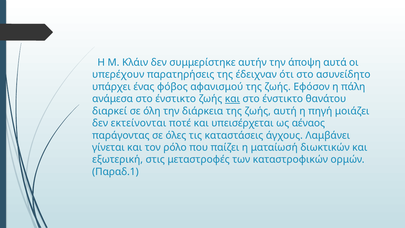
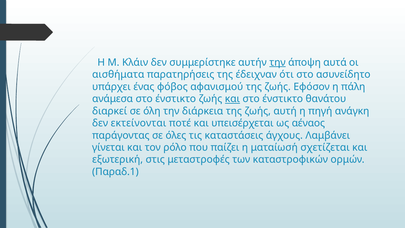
την at (277, 62) underline: none -> present
υπερέχουν: υπερέχουν -> αισθήματα
μοιάζει: μοιάζει -> ανάγκη
διωκτικών: διωκτικών -> σχετίζεται
